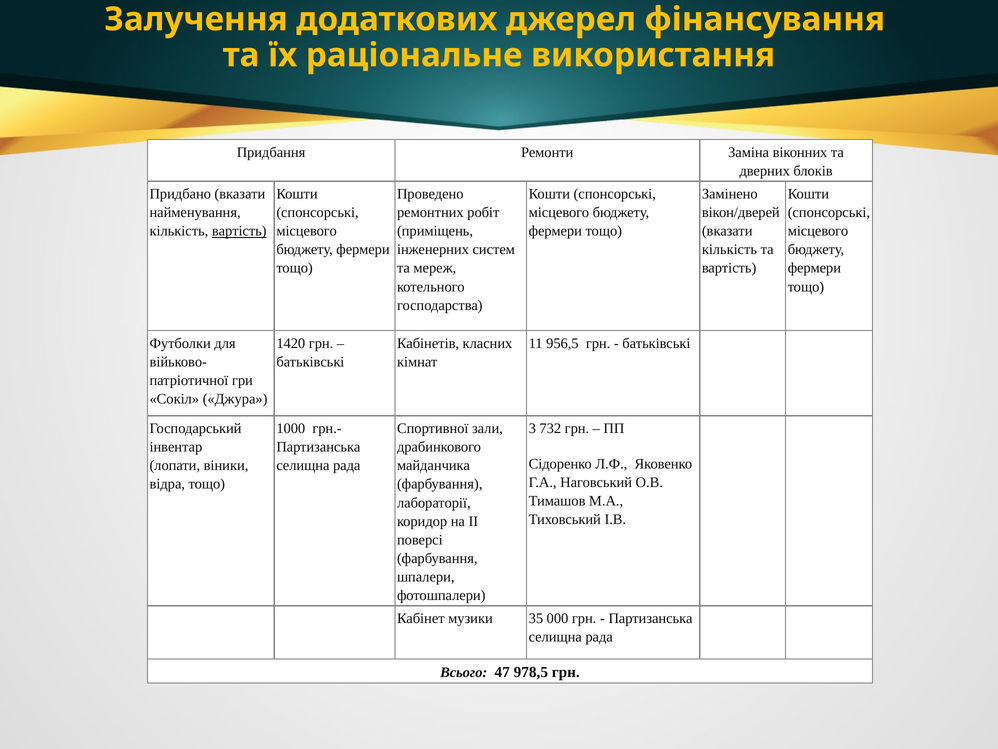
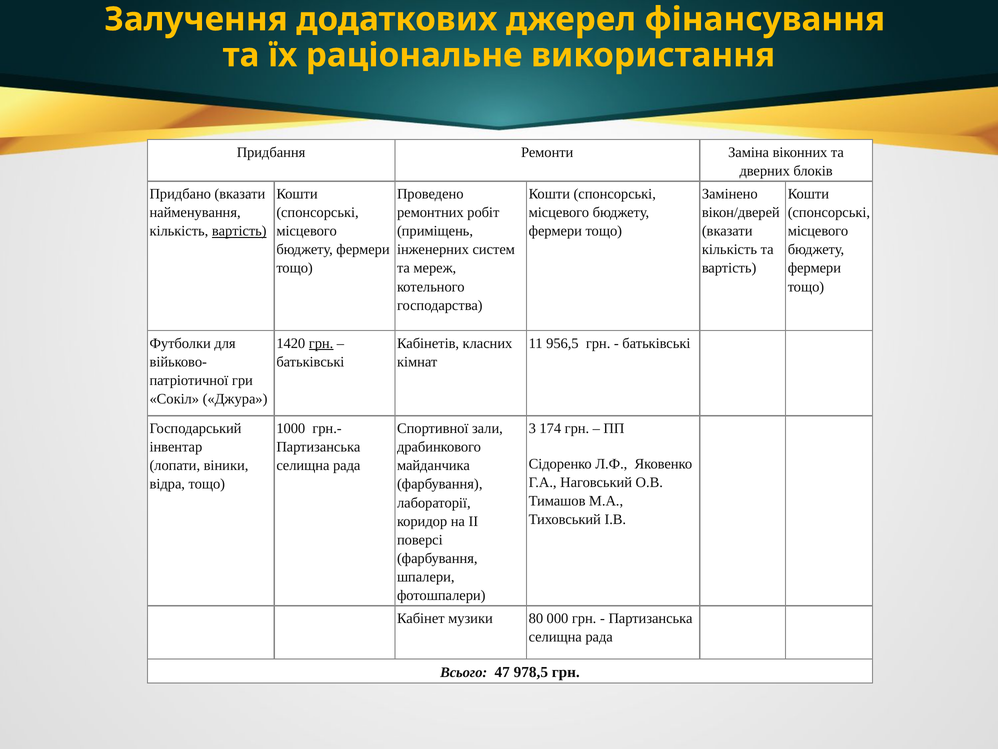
грн at (321, 343) underline: none -> present
732: 732 -> 174
35: 35 -> 80
